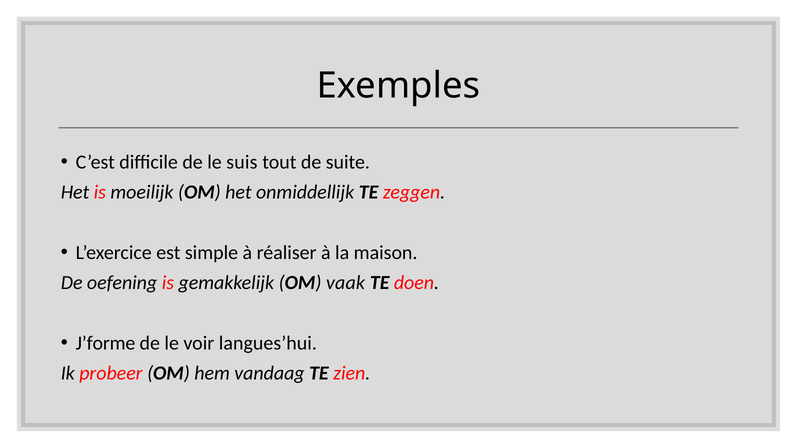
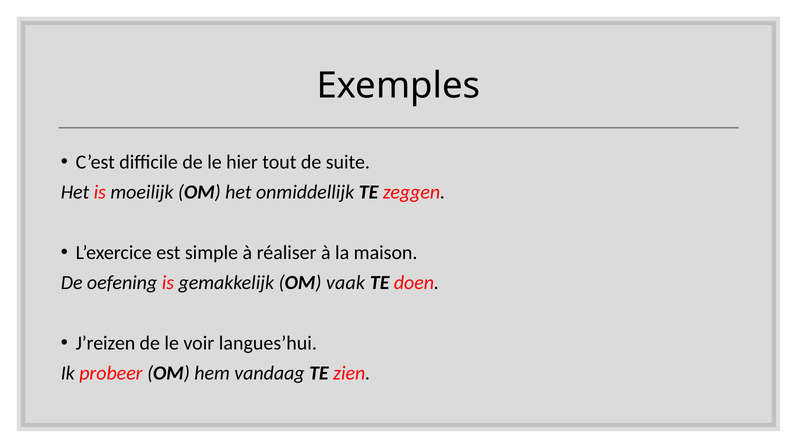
suis: suis -> hier
J’forme: J’forme -> J’reizen
